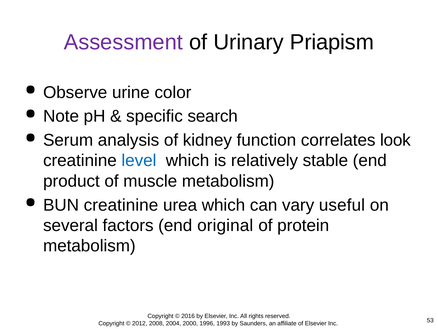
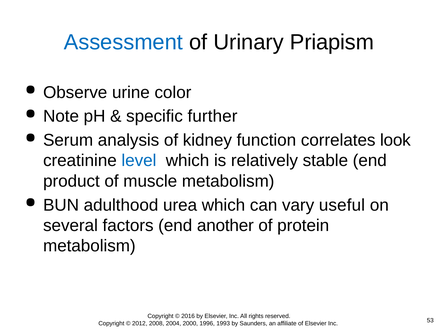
Assessment colour: purple -> blue
search: search -> further
BUN creatinine: creatinine -> adulthood
original: original -> another
